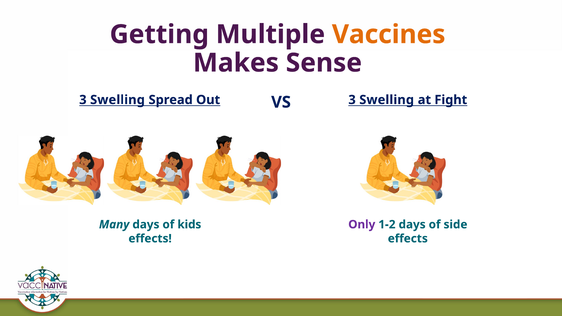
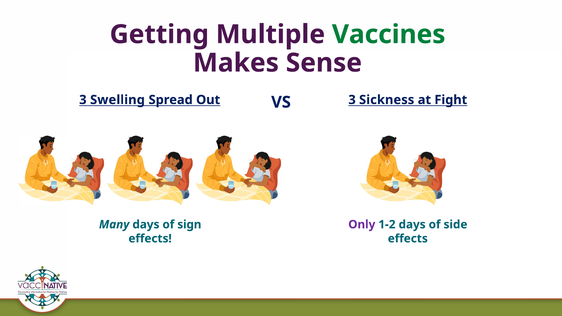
Vaccines colour: orange -> green
Out 3 Swelling: Swelling -> Sickness
kids: kids -> sign
